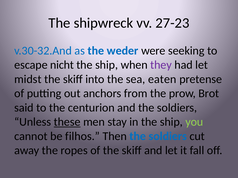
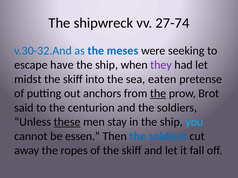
27-23: 27-23 -> 27-74
weder: weder -> meses
nicht: nicht -> have
the at (158, 94) underline: none -> present
you colour: light green -> light blue
filhos: filhos -> essen
